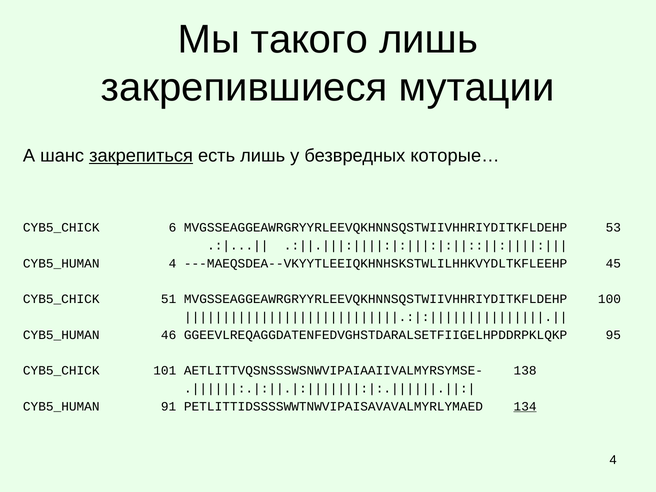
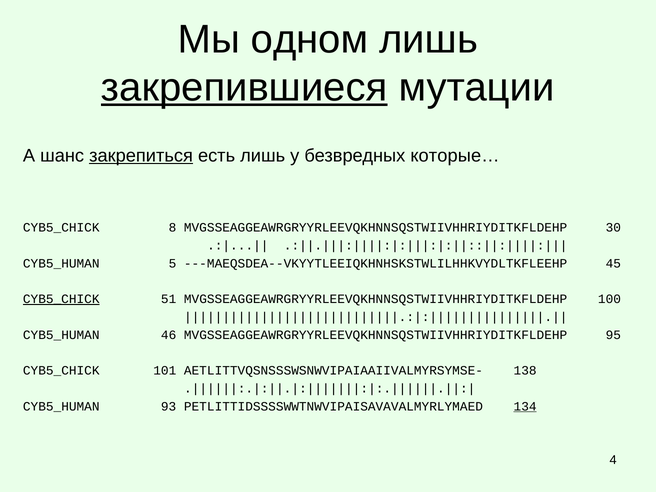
такого: такого -> одном
закрепившиеся underline: none -> present
6: 6 -> 8
53: 53 -> 30
CYB5_HUMAN 4: 4 -> 5
CYB5_CHICK at (61, 299) underline: none -> present
46 GGEEVLREQAGGDATENFEDVGHSTDARALSETFIIGELHPDDRPKLQKP: GGEEVLREQAGGDATENFEDVGHSTDARALSETFIIGELHPDDRPKLQKP -> MVGSSEAGGEAWRGRYYRLEEVQKHNNSQSTWIIVHHRIYDITKFLDEHP
91: 91 -> 93
